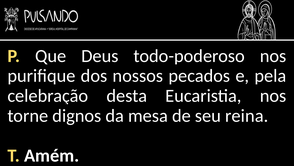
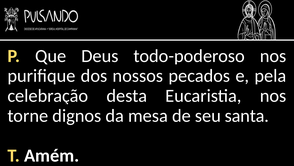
reina: reina -> santa
